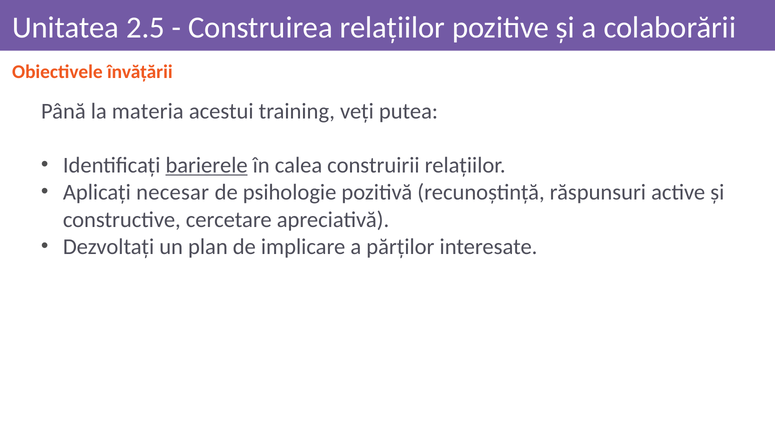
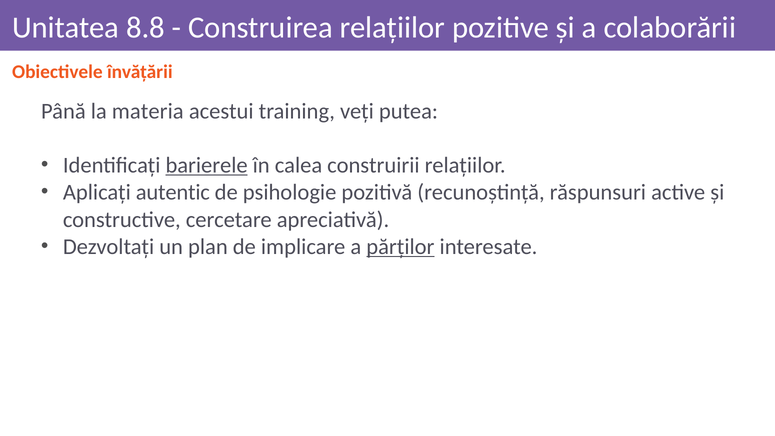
2.5: 2.5 -> 8.8
necesar: necesar -> autentic
părților underline: none -> present
